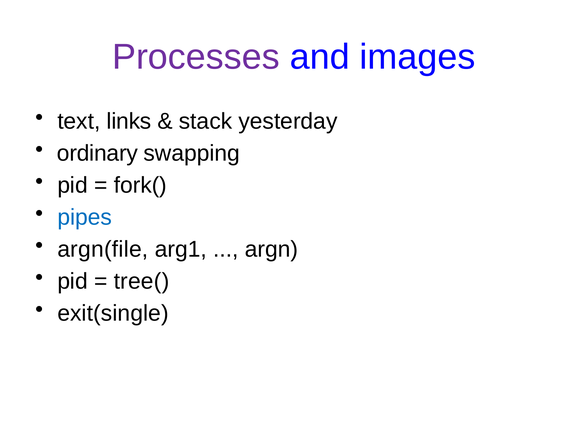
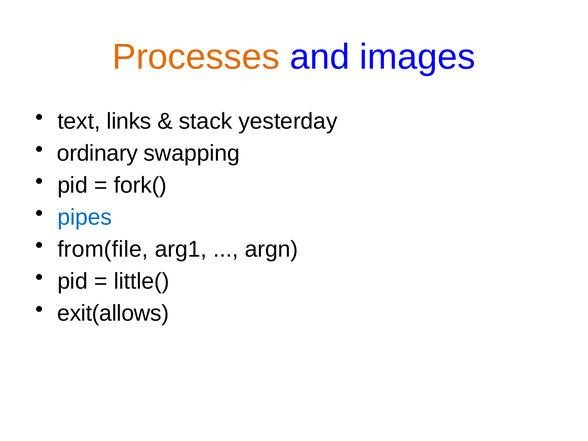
Processes colour: purple -> orange
argn(file: argn(file -> from(file
tree(: tree( -> little(
exit(single: exit(single -> exit(allows
